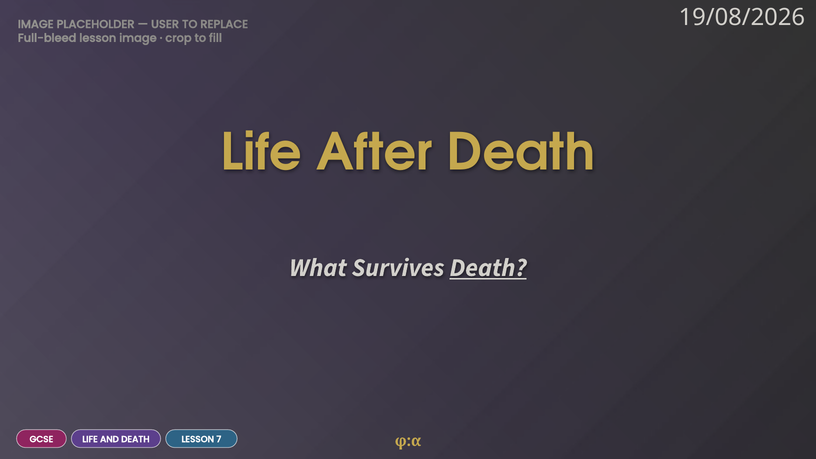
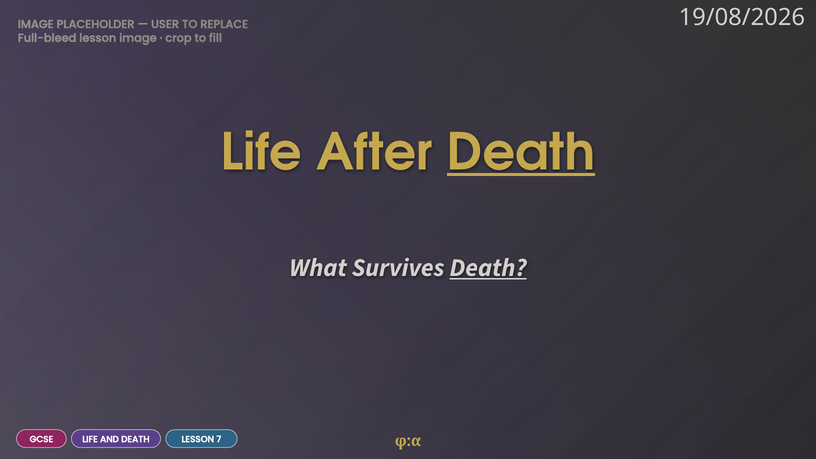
Death at (521, 153) underline: none -> present
